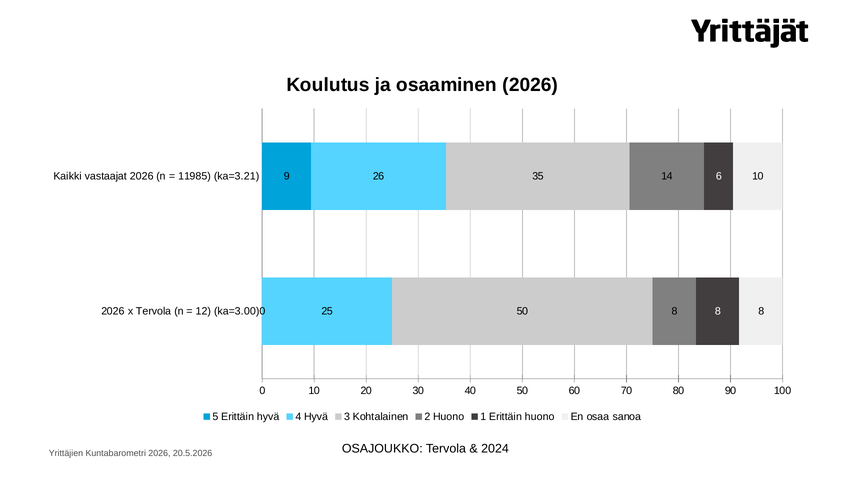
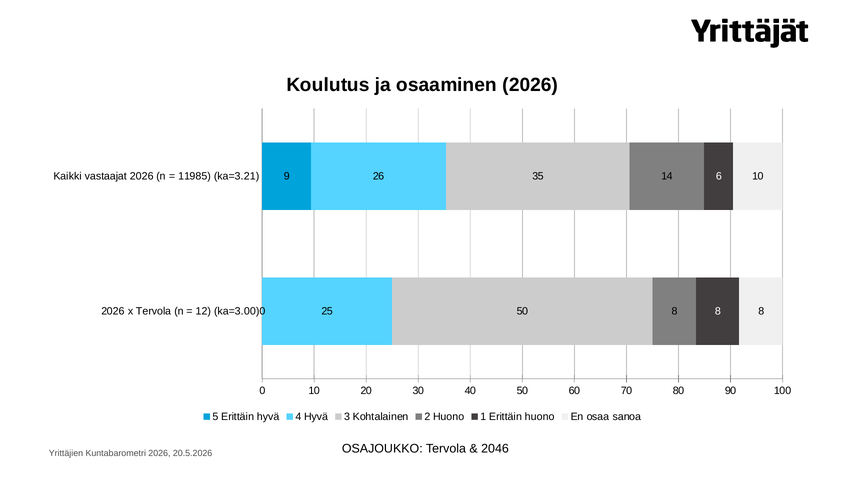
2024: 2024 -> 2046
